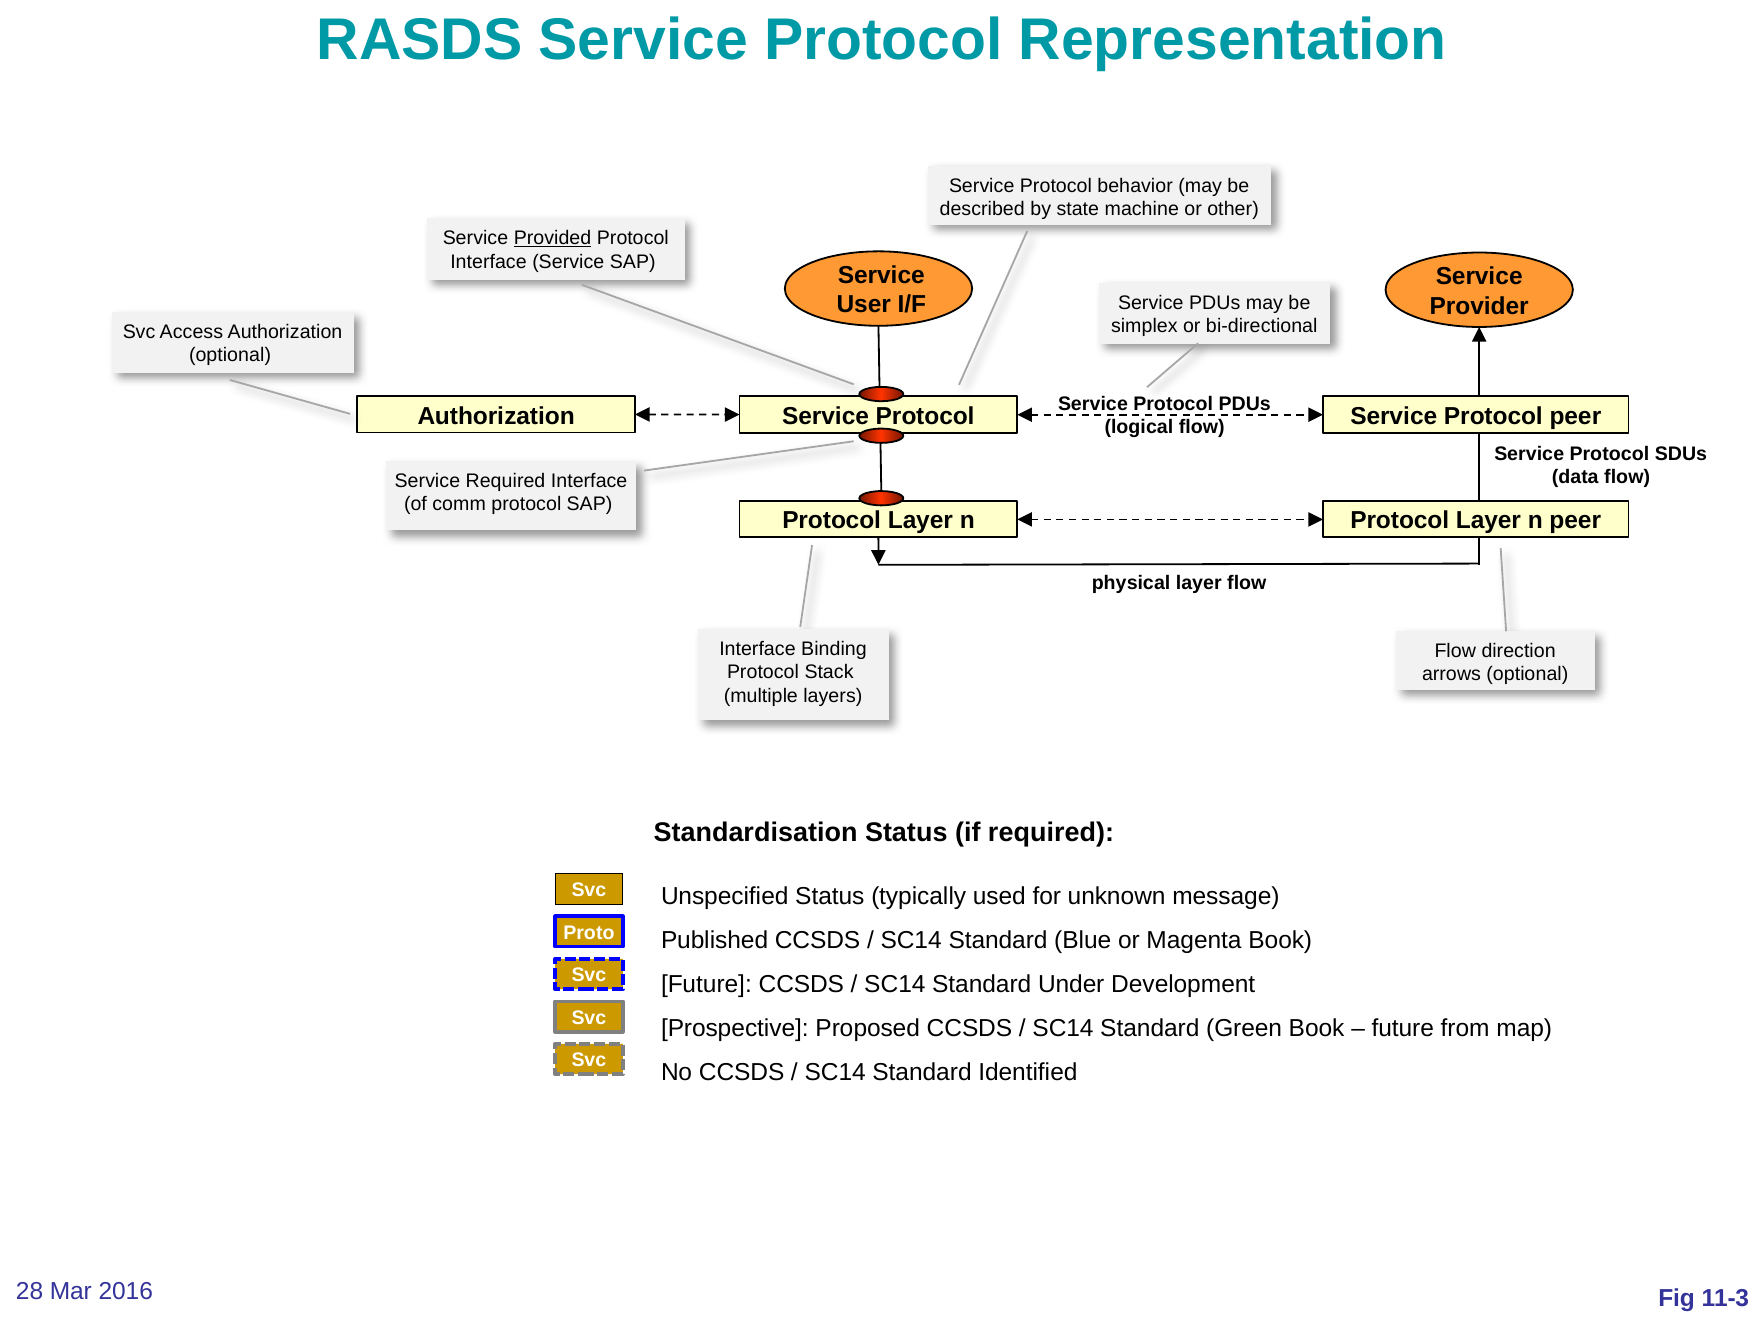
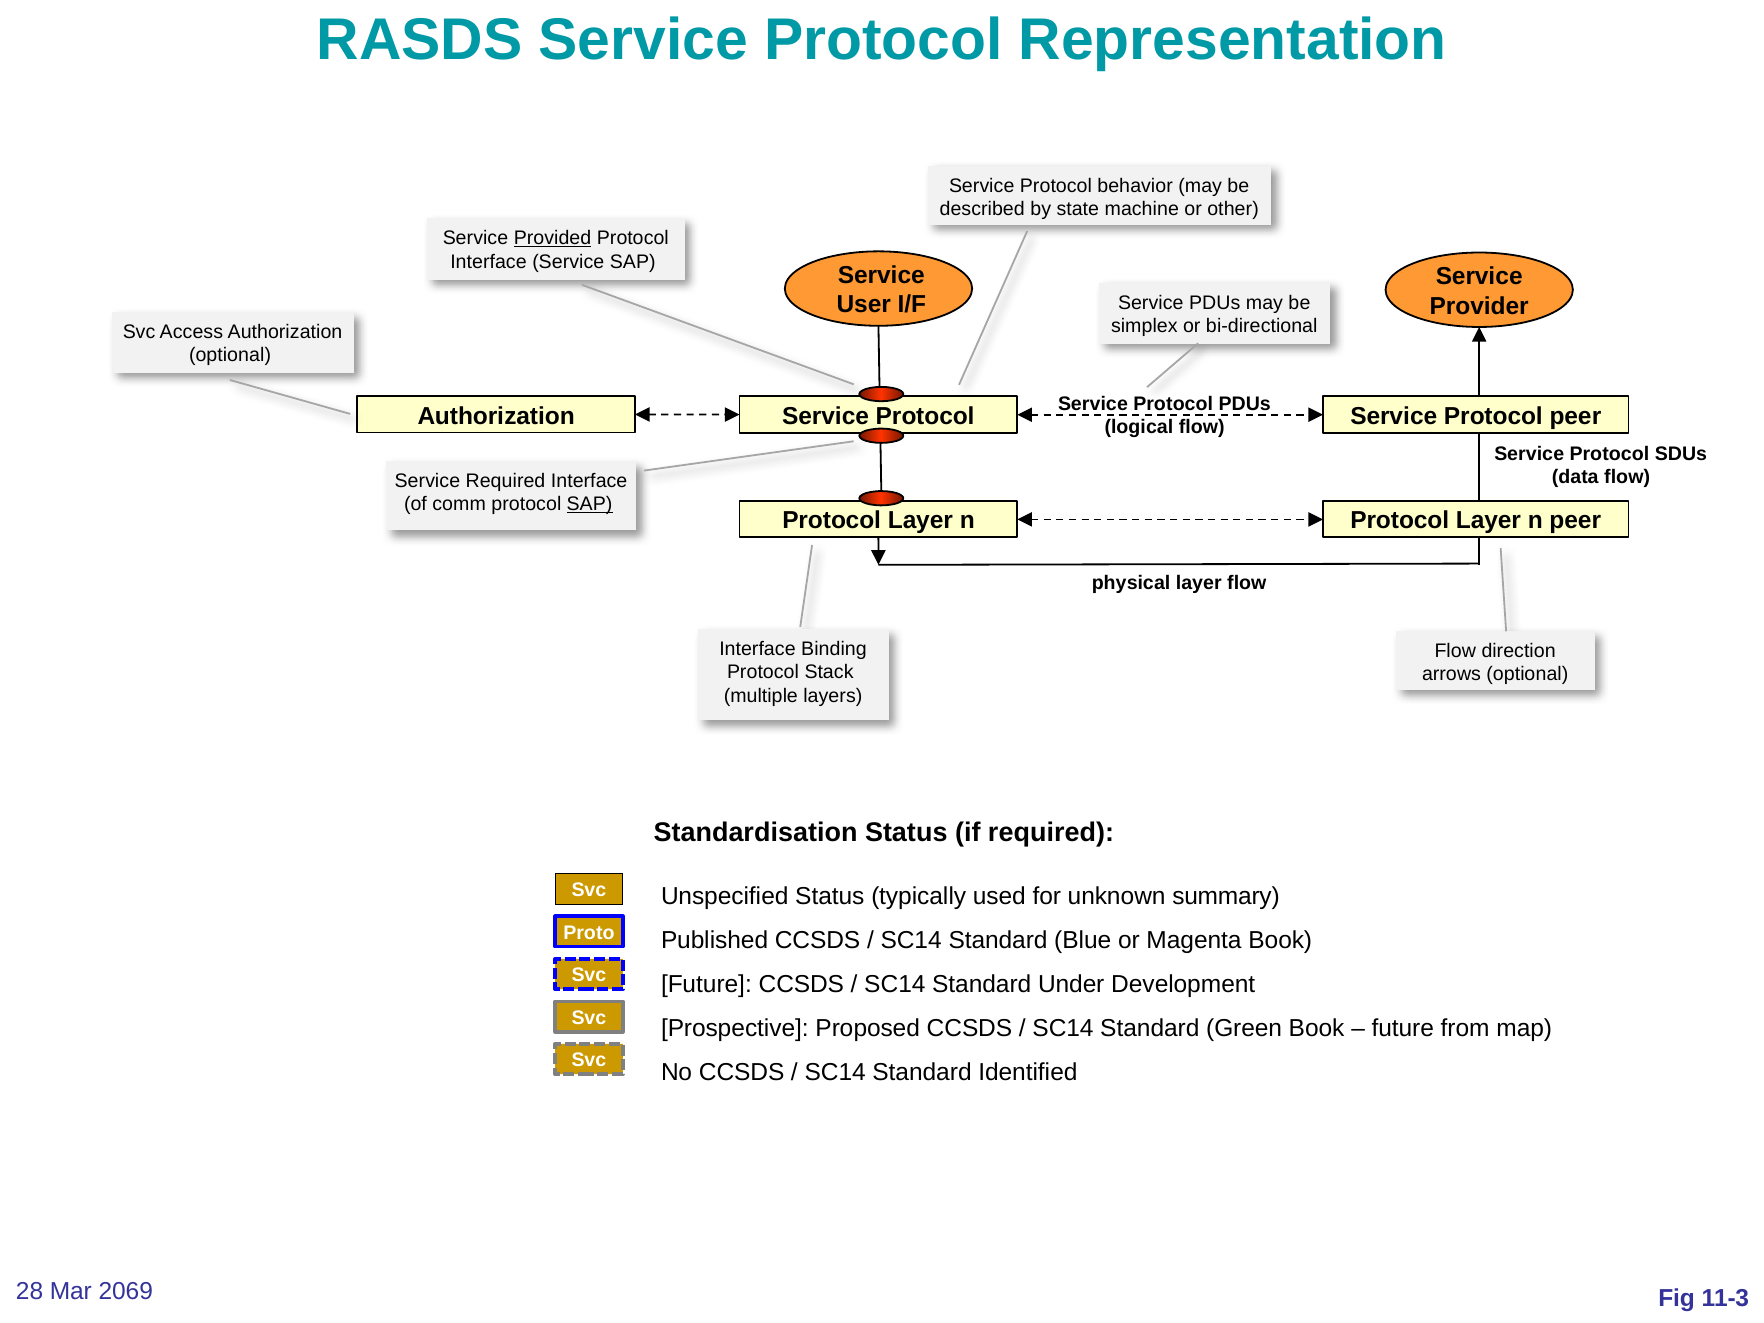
SAP at (590, 504) underline: none -> present
message: message -> summary
2016: 2016 -> 2069
